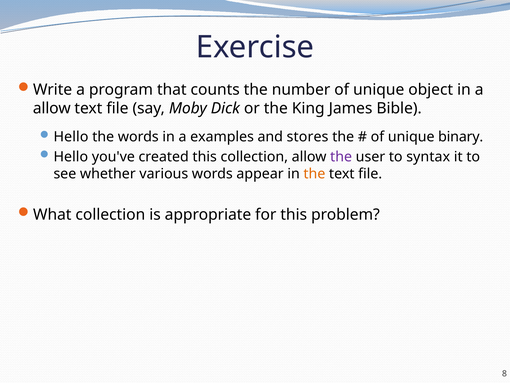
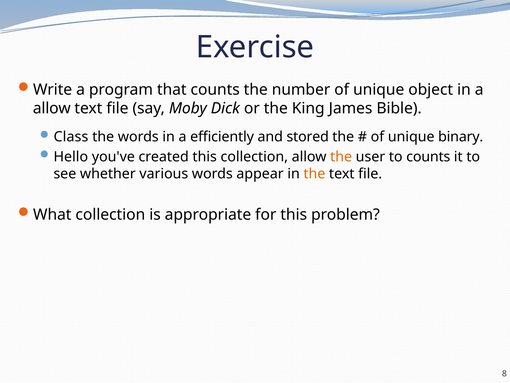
Hello at (71, 137): Hello -> Class
examples: examples -> efficiently
stores: stores -> stored
the at (341, 157) colour: purple -> orange
to syntax: syntax -> counts
